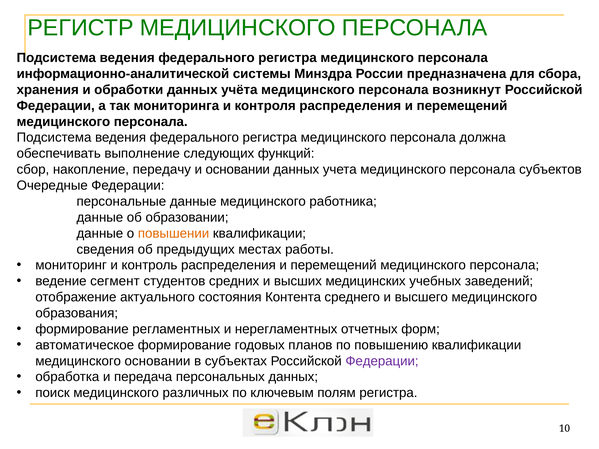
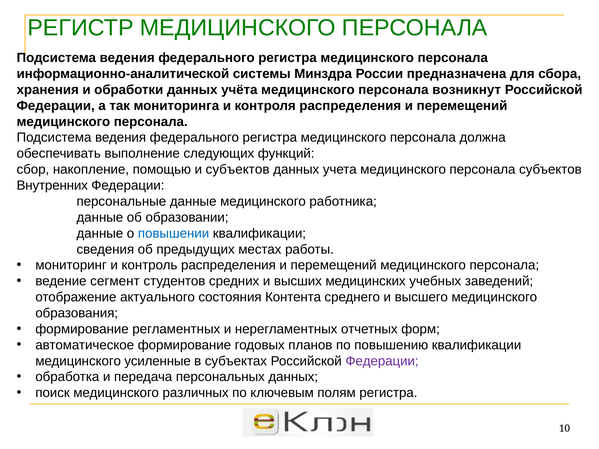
передачу: передачу -> помощью
и основании: основании -> субъектов
Очередные: Очередные -> Внутренних
повышении colour: orange -> blue
медицинского основании: основании -> усиленные
